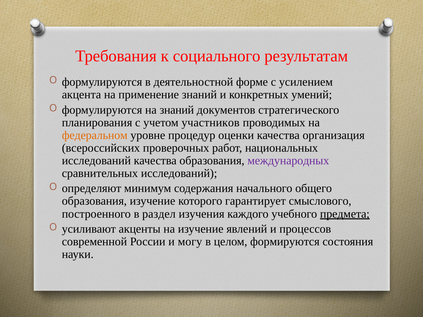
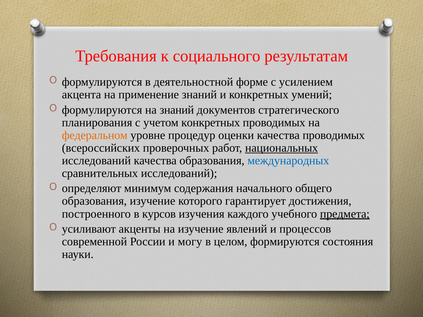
учетом участников: участников -> конкретных
качества организация: организация -> проводимых
национальных underline: none -> present
международных colour: purple -> blue
смыслового: смыслового -> достижения
раздел: раздел -> курсов
